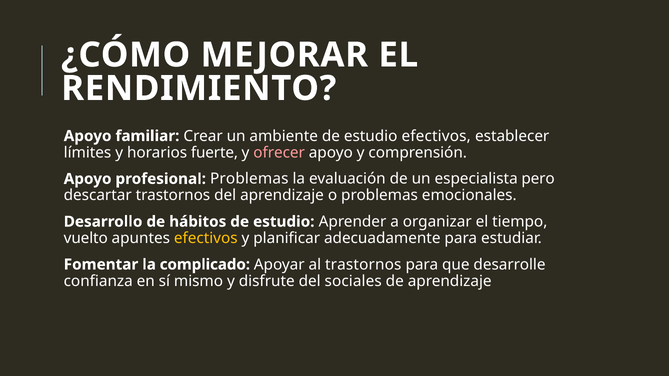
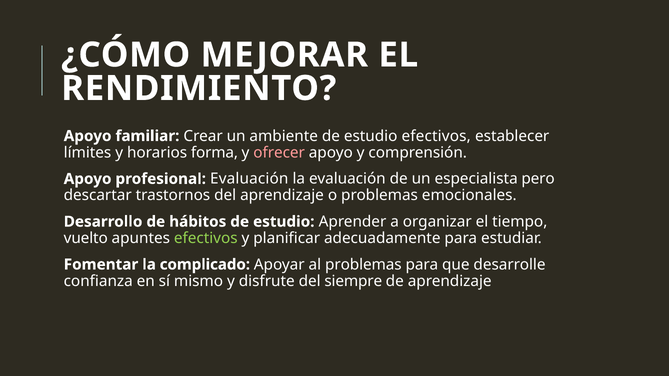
fuerte: fuerte -> forma
profesional Problemas: Problemas -> Evaluación
efectivos at (206, 238) colour: yellow -> light green
al trastornos: trastornos -> problemas
sociales: sociales -> siempre
